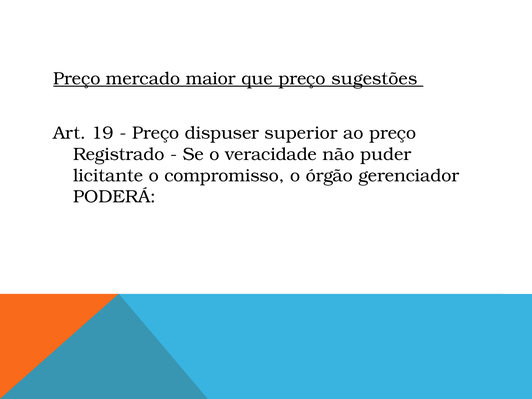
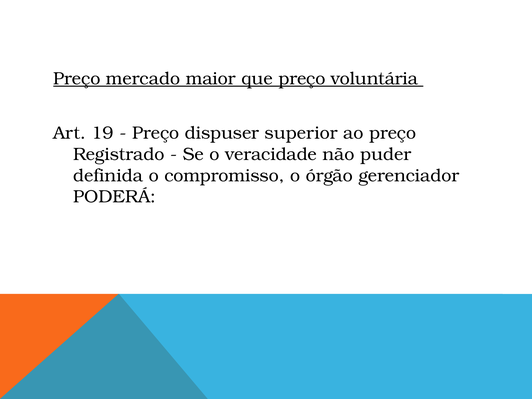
sugestões: sugestões -> voluntária
licitante: licitante -> definida
